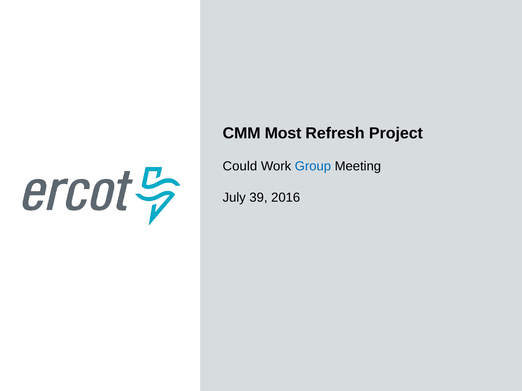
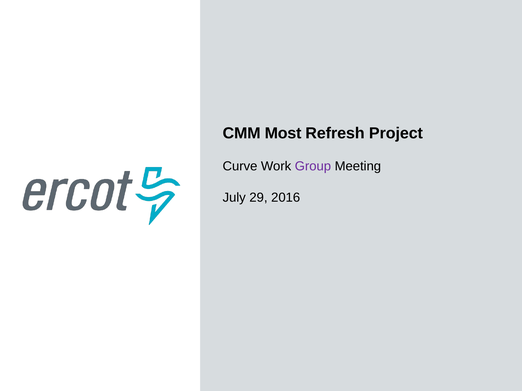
Could: Could -> Curve
Group colour: blue -> purple
39: 39 -> 29
